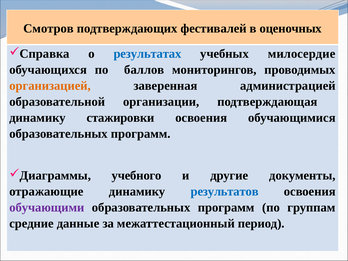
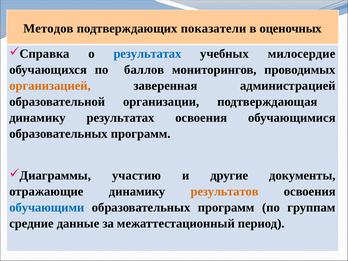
Смотров: Смотров -> Методов
фестивалей: фестивалей -> показатели
динамику стажировки: стажировки -> результатах
учебного: учебного -> участию
результатов colour: blue -> orange
обучающими colour: purple -> blue
